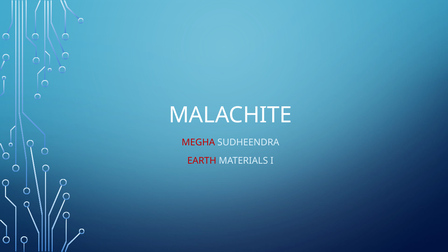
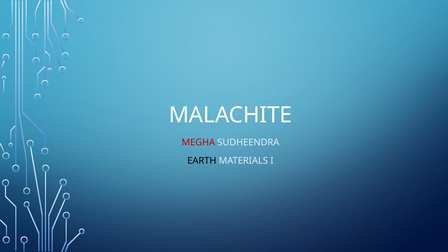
EARTH colour: red -> black
